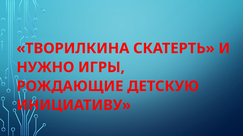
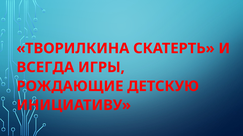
НУЖНО: НУЖНО -> ВСЕГДА
